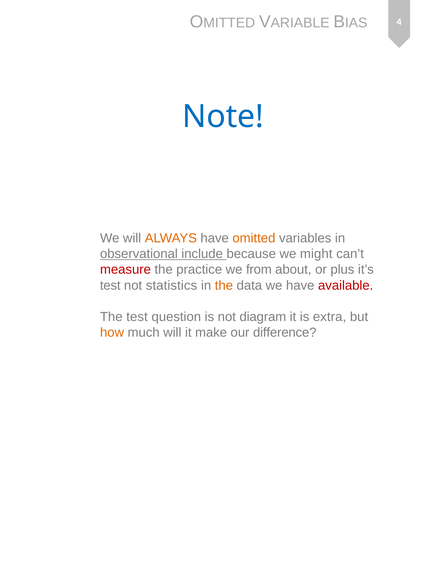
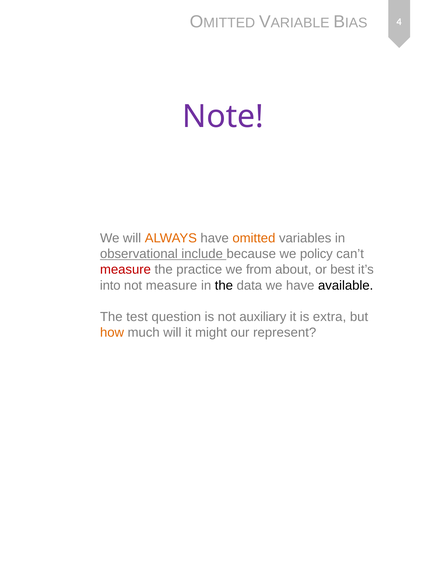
Note colour: blue -> purple
might: might -> policy
plus: plus -> best
test at (110, 285): test -> into
not statistics: statistics -> measure
the at (224, 285) colour: orange -> black
available colour: red -> black
diagram: diagram -> auxiliary
make: make -> might
difference: difference -> represent
